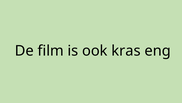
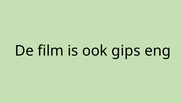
kras: kras -> gips
